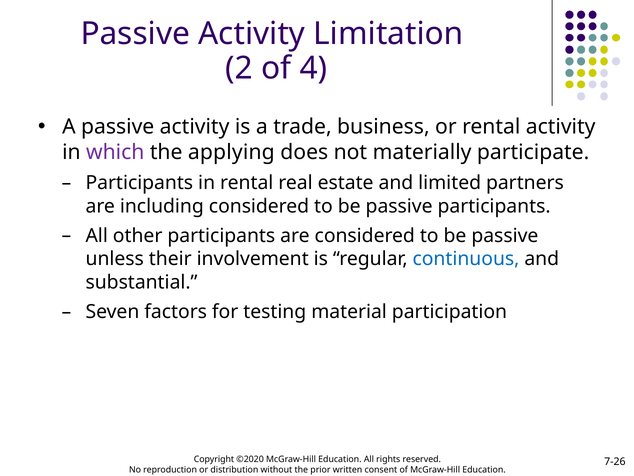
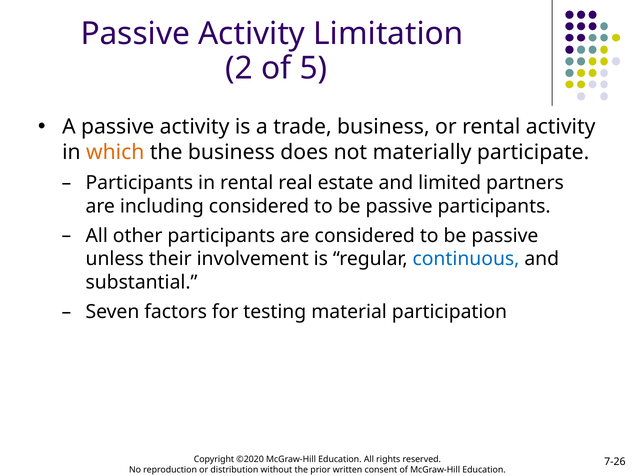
4: 4 -> 5
which colour: purple -> orange
the applying: applying -> business
